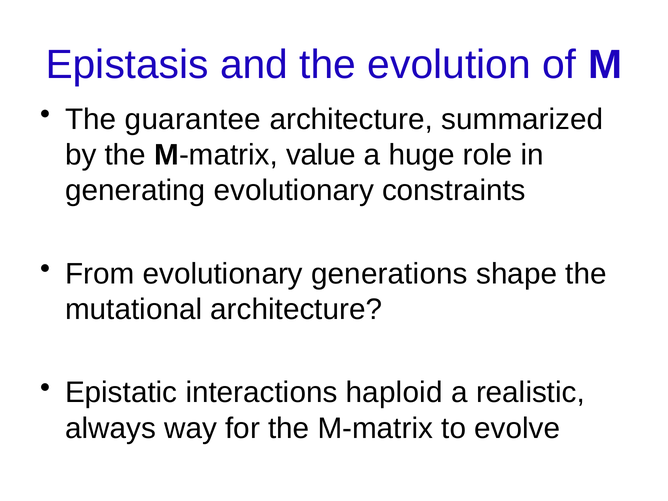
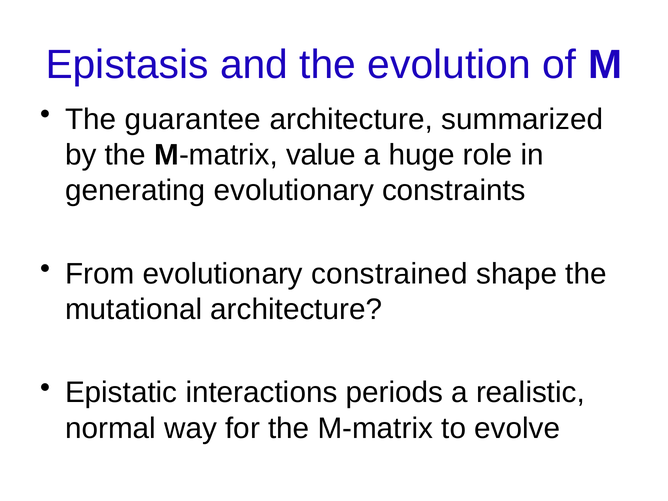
generations: generations -> constrained
haploid: haploid -> periods
always: always -> normal
